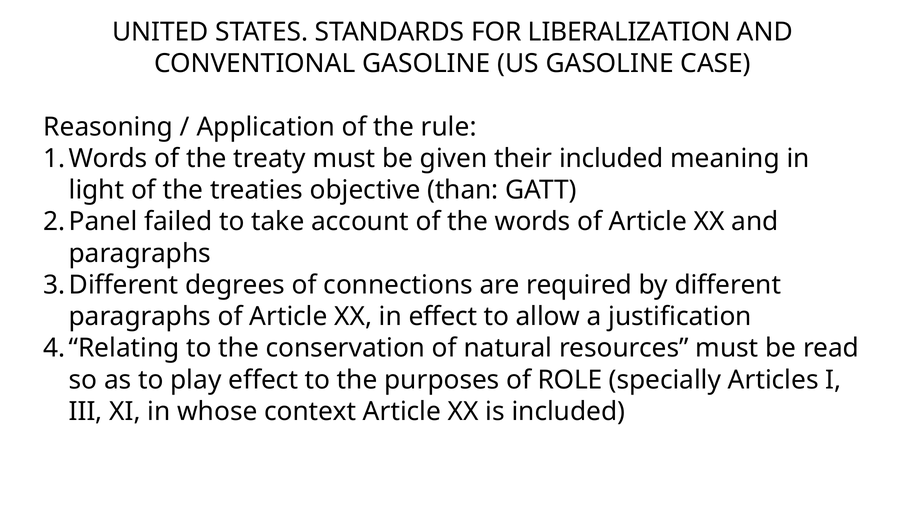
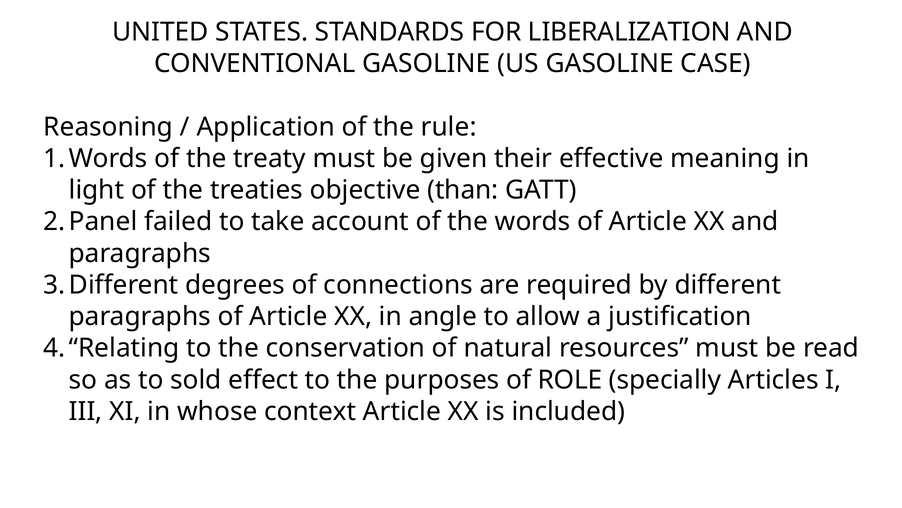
their included: included -> effective
in effect: effect -> angle
play: play -> sold
